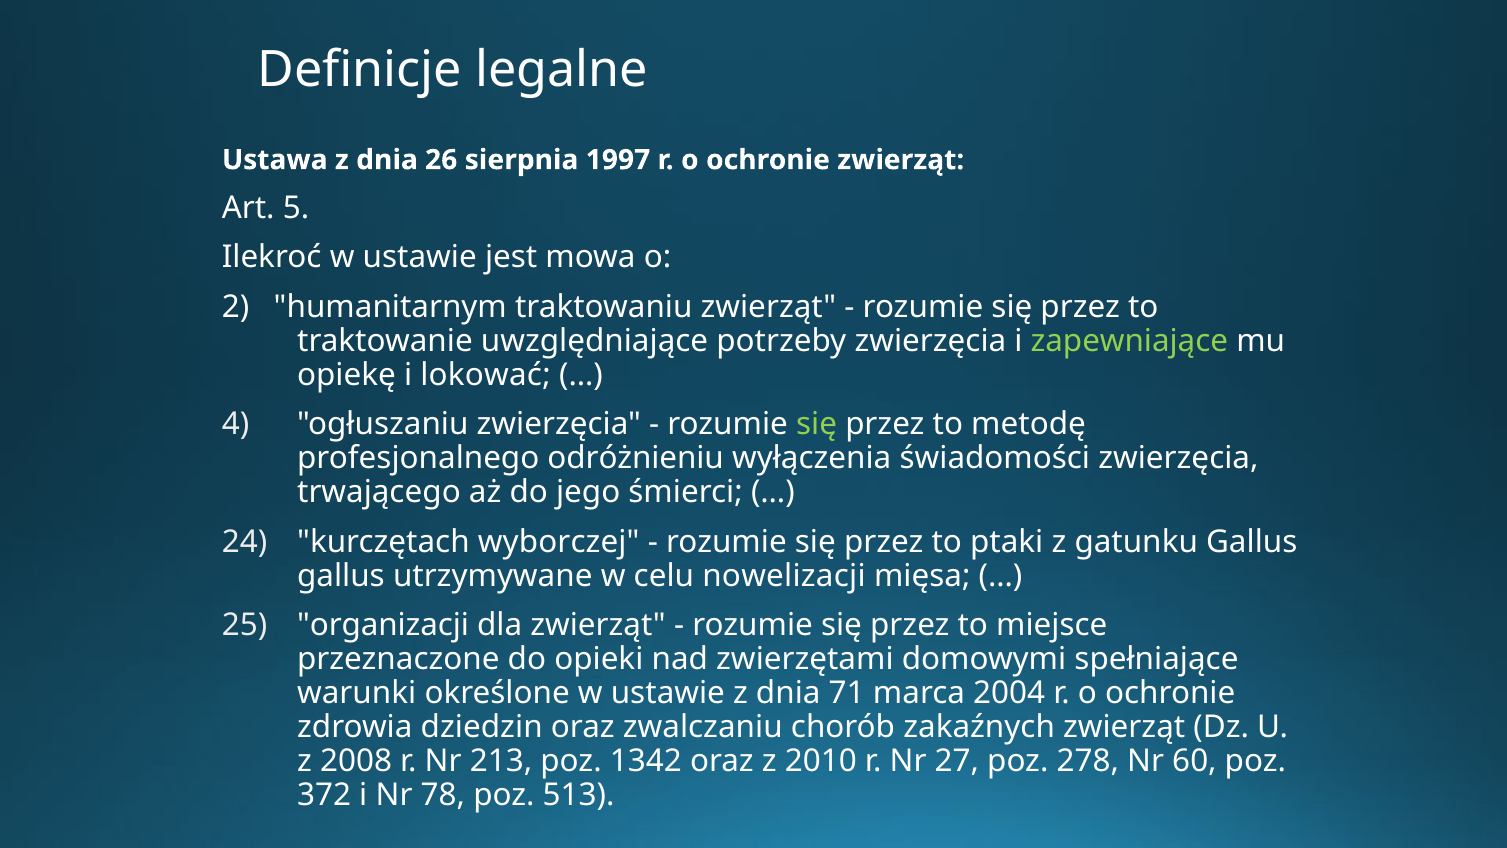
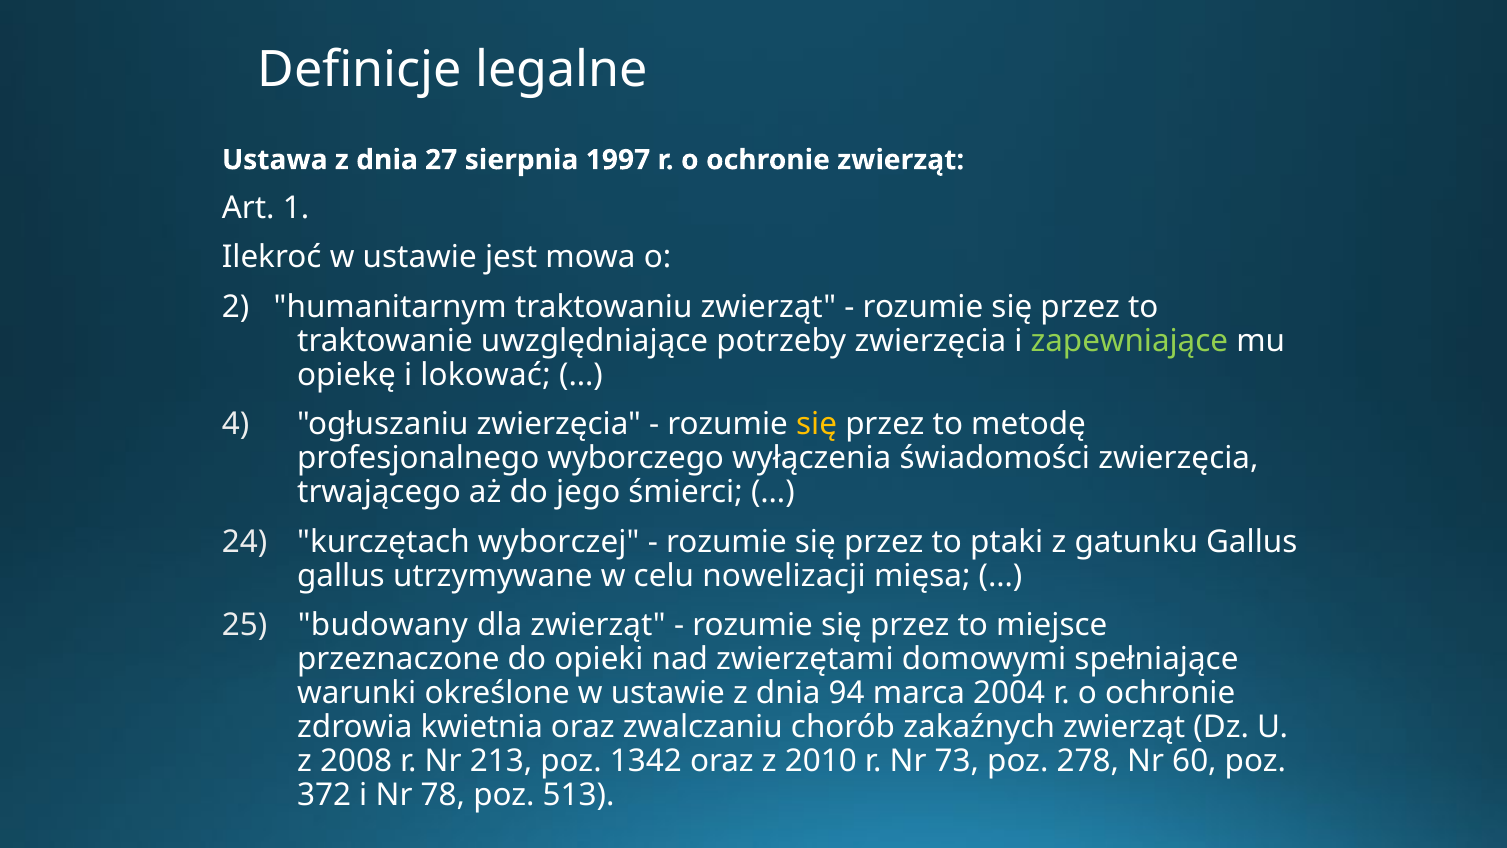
26: 26 -> 27
5: 5 -> 1
się at (817, 424) colour: light green -> yellow
odróżnieniu: odróżnieniu -> wyborczego
organizacji: organizacji -> budowany
71: 71 -> 94
dziedzin: dziedzin -> kwietnia
27: 27 -> 73
